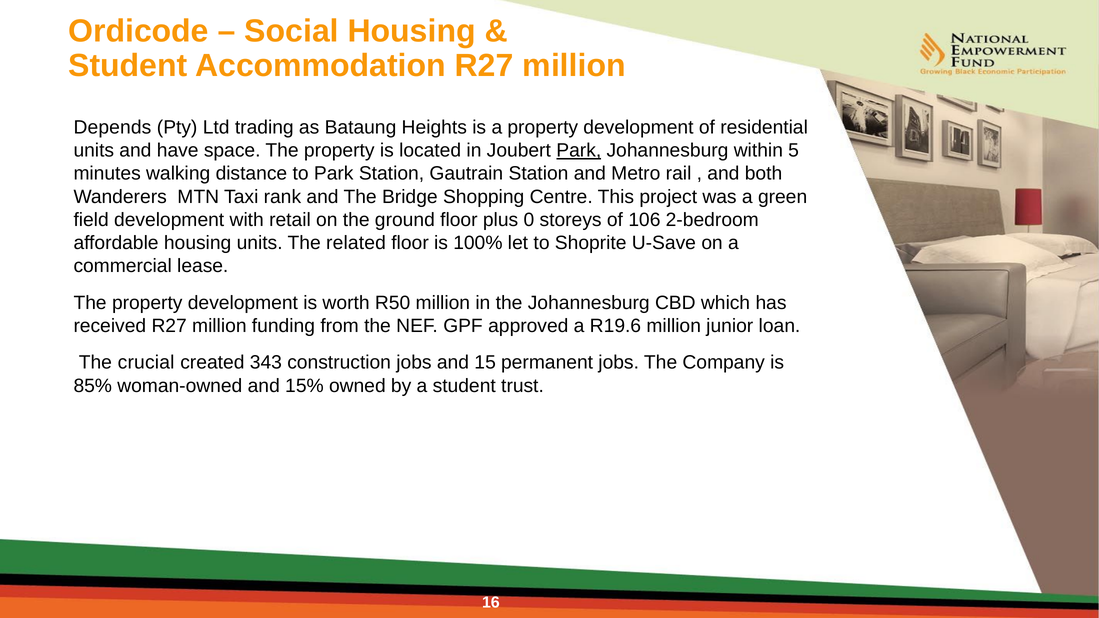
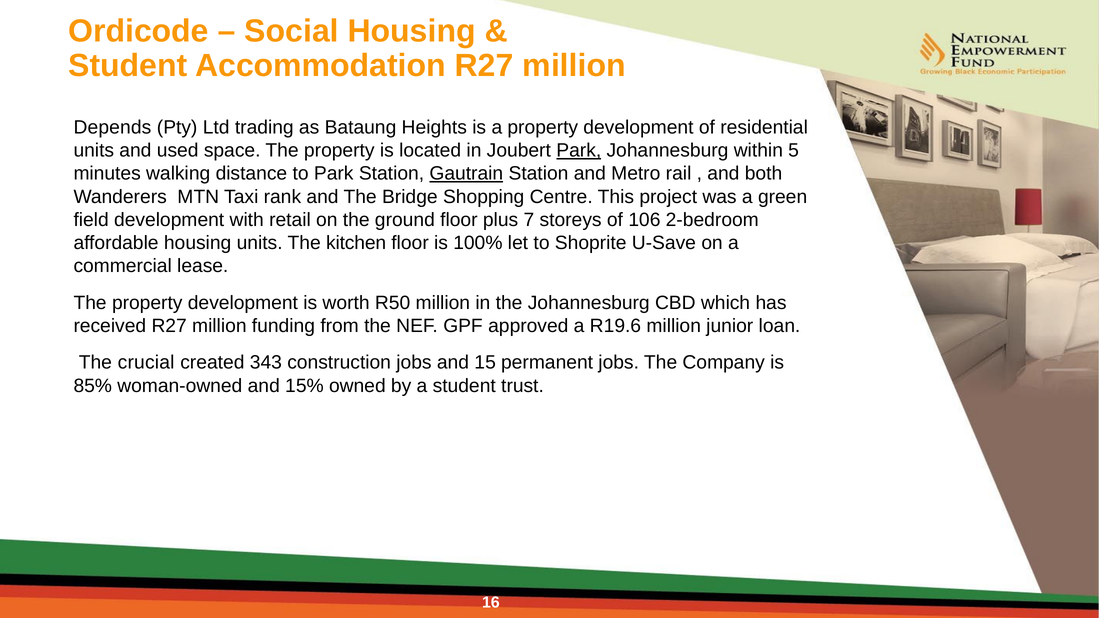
have: have -> used
Gautrain underline: none -> present
0: 0 -> 7
related: related -> kitchen
